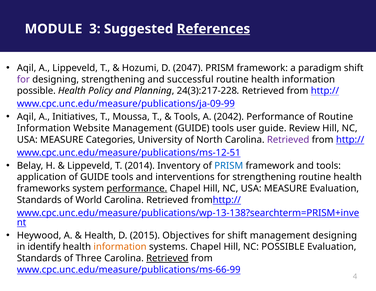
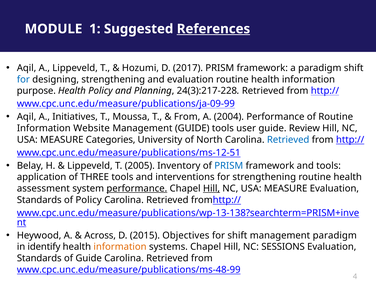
3: 3 -> 1
2047: 2047 -> 2017
for at (23, 79) colour: purple -> blue
and successful: successful -> evaluation
possible at (36, 91): possible -> purpose
Tools at (187, 117): Tools -> From
2042: 2042 -> 2004
Retrieved at (288, 139) colour: purple -> blue
2014: 2014 -> 2005
of GUIDE: GUIDE -> THREE
frameworks: frameworks -> assessment
Hill at (211, 188) underline: none -> present
of World: World -> Policy
Health at (100, 235): Health -> Across
management designing: designing -> paradigm
NC POSSIBLE: POSSIBLE -> SESSIONS
of Three: Three -> Guide
Retrieved at (167, 258) underline: present -> none
www.cpc.unc.edu/measure/publications/ms-66-99: www.cpc.unc.edu/measure/publications/ms-66-99 -> www.cpc.unc.edu/measure/publications/ms-48-99
